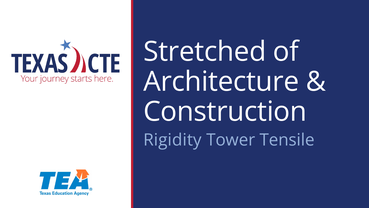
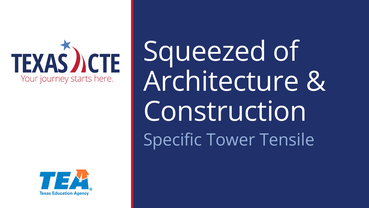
Stretched: Stretched -> Squeezed
Rigidity: Rigidity -> Specific
